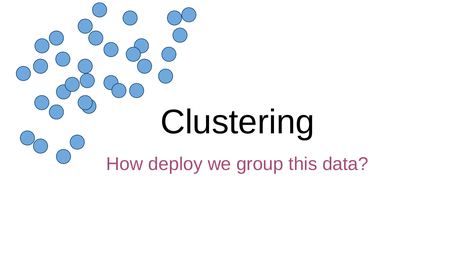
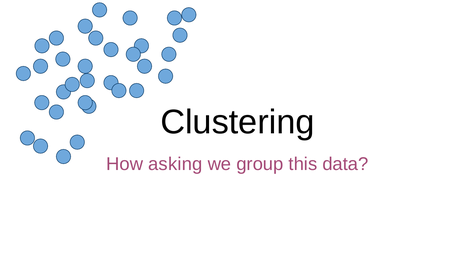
deploy: deploy -> asking
